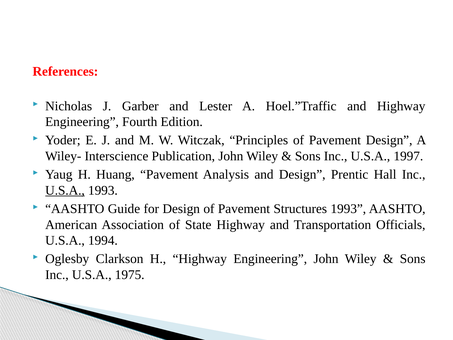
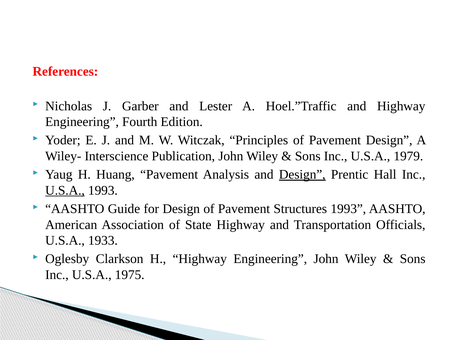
1997: 1997 -> 1979
Design at (302, 174) underline: none -> present
1994: 1994 -> 1933
